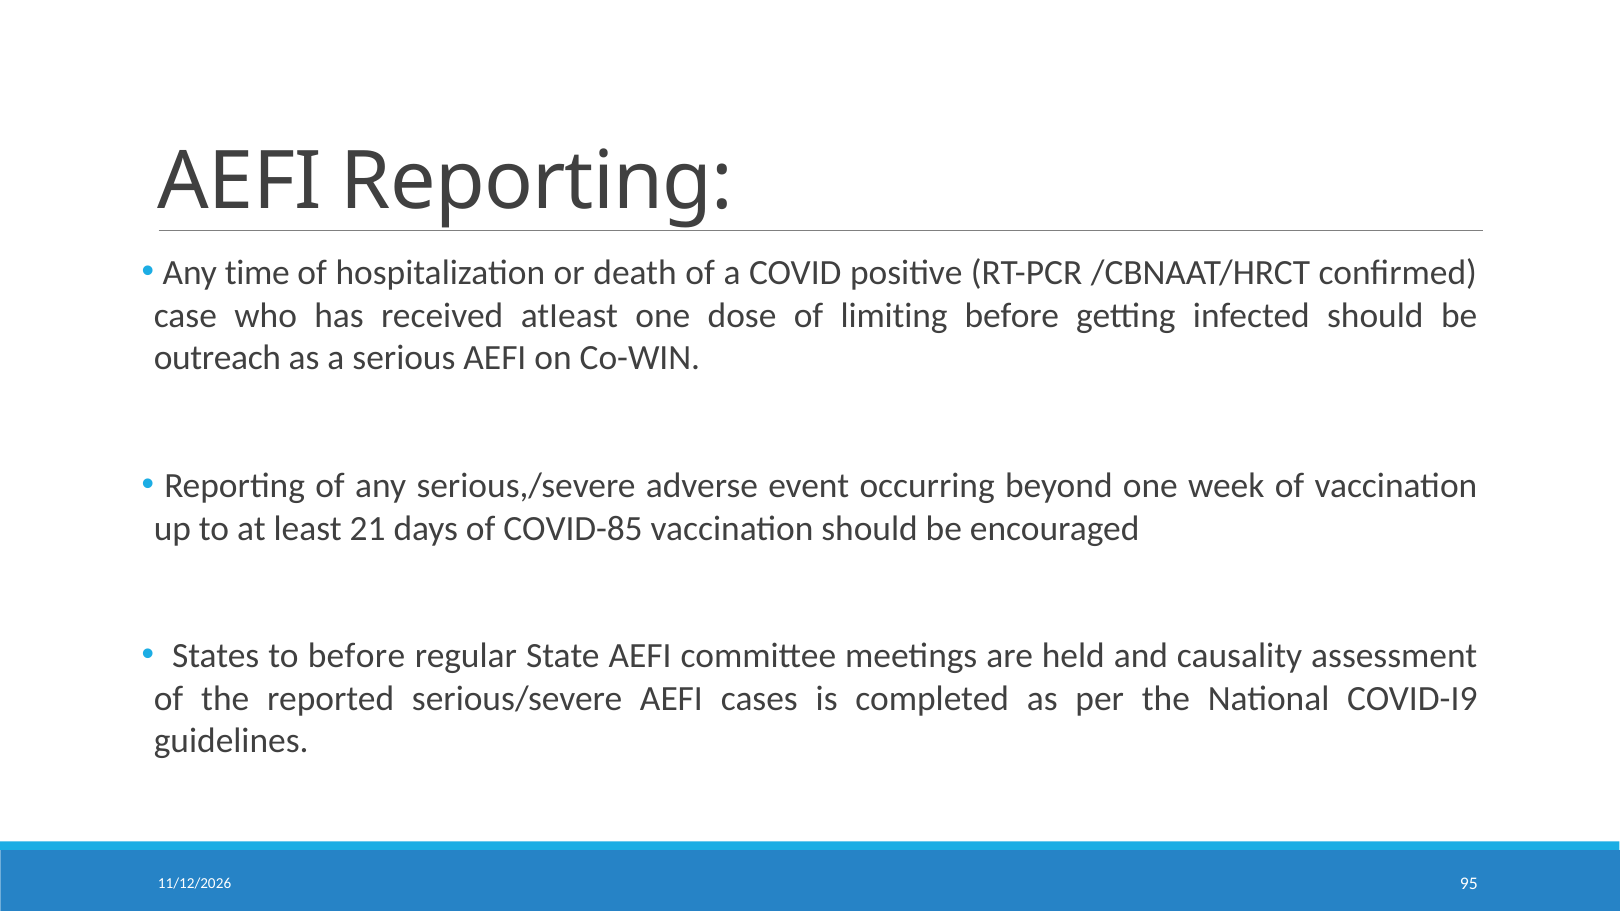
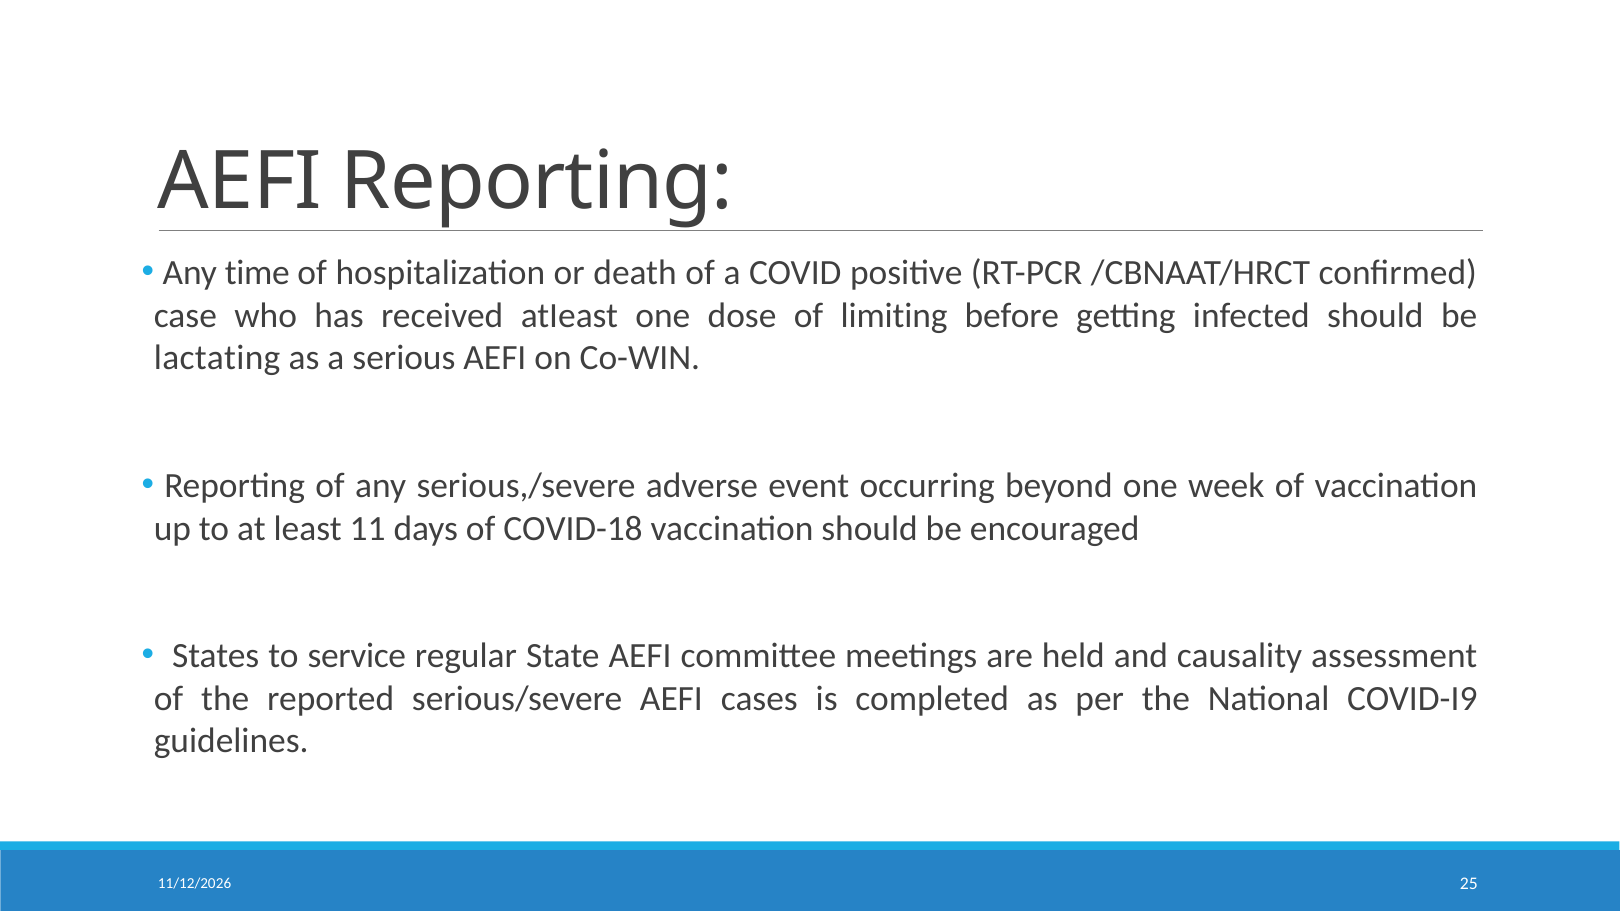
outreach: outreach -> lactating
21: 21 -> 11
COVID-85: COVID-85 -> COVID-18
to before: before -> service
95: 95 -> 25
